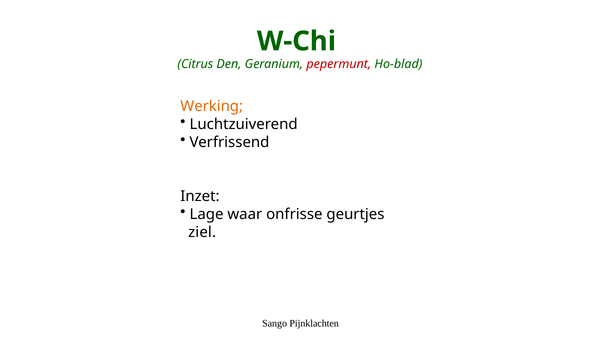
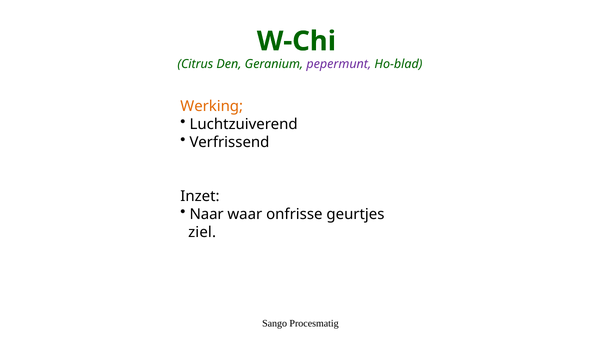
pepermunt colour: red -> purple
Lage: Lage -> Naar
Pijnklachten: Pijnklachten -> Procesmatig
